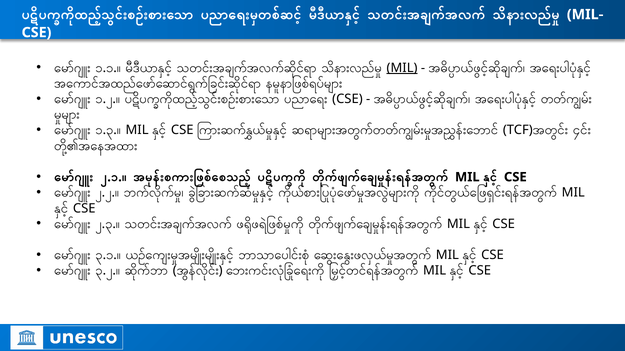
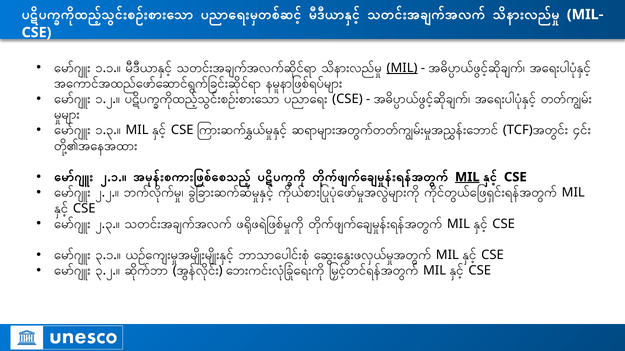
MIL at (467, 177) underline: none -> present
